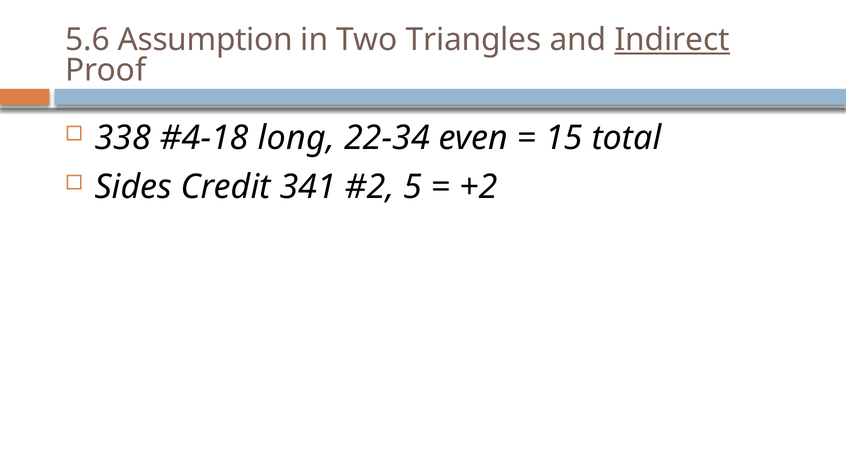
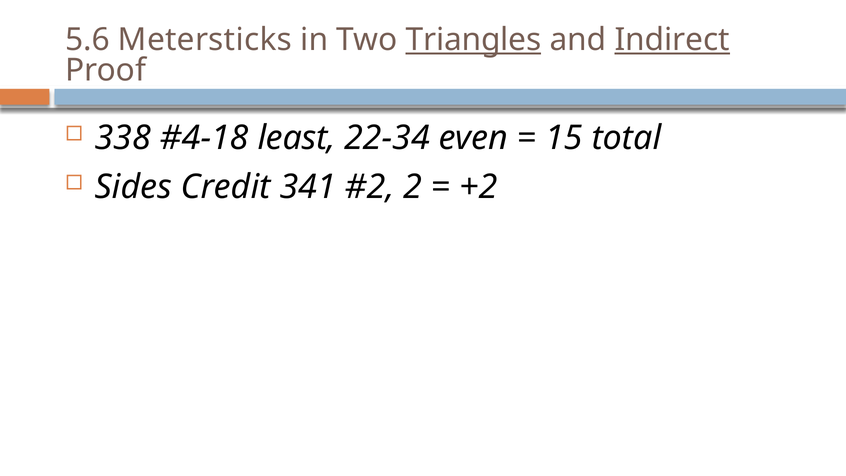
Assumption: Assumption -> Metersticks
Triangles underline: none -> present
long: long -> least
5: 5 -> 2
